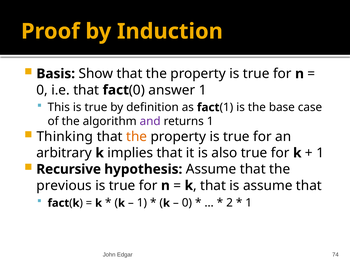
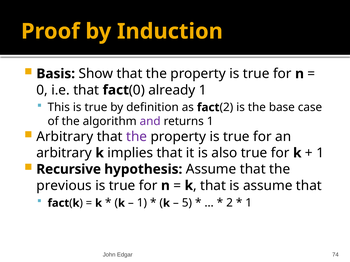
answer: answer -> already
1 at (226, 108): 1 -> 2
Thinking at (65, 137): Thinking -> Arbitrary
the at (137, 137) colour: orange -> purple
0 at (187, 203): 0 -> 5
